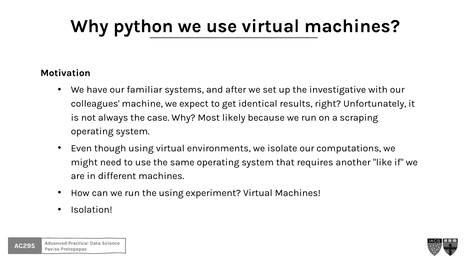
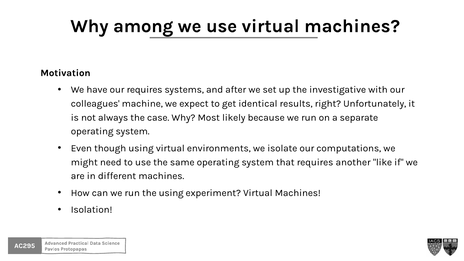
python: python -> among
our familiar: familiar -> requires
scraping: scraping -> separate
